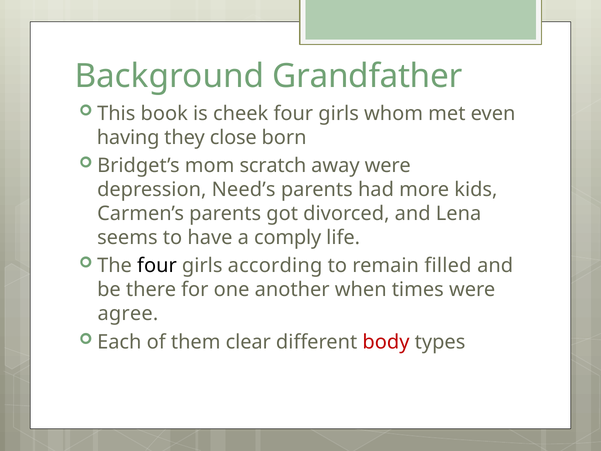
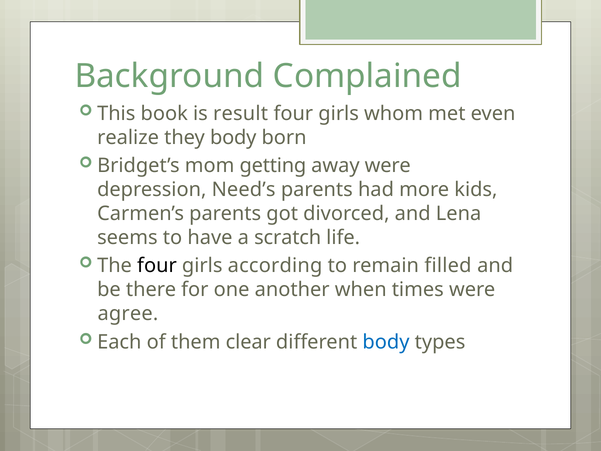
Grandfather: Grandfather -> Complained
cheek: cheek -> result
having: having -> realize
they close: close -> body
scratch: scratch -> getting
comply: comply -> scratch
body at (386, 342) colour: red -> blue
